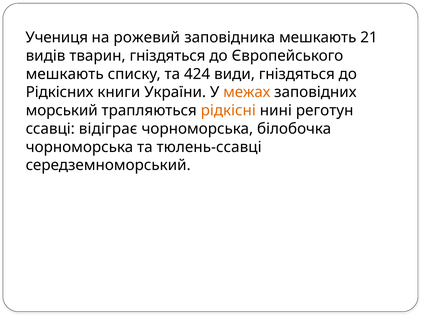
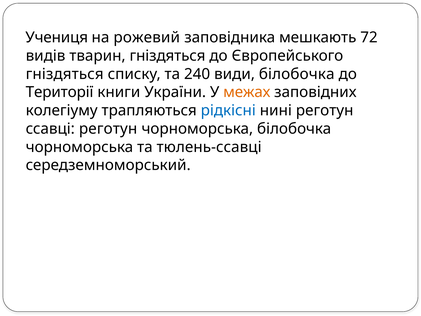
21: 21 -> 72
мешкають at (65, 74): мешкають -> гніздяться
424: 424 -> 240
види гніздяться: гніздяться -> білобочка
Рідкісних: Рідкісних -> Території
морський: морський -> колегіуму
рідкісні colour: orange -> blue
ссавці відіграє: відіграє -> реготун
